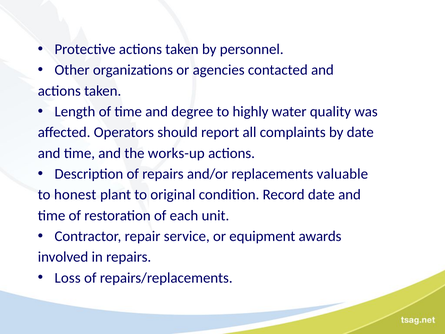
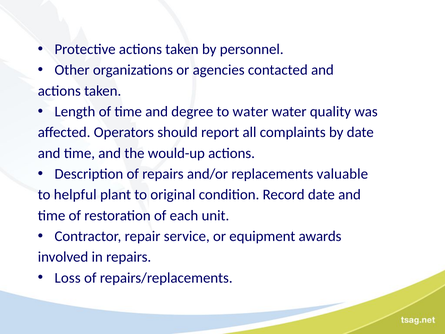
to highly: highly -> water
works-up: works-up -> would-up
honest: honest -> helpful
